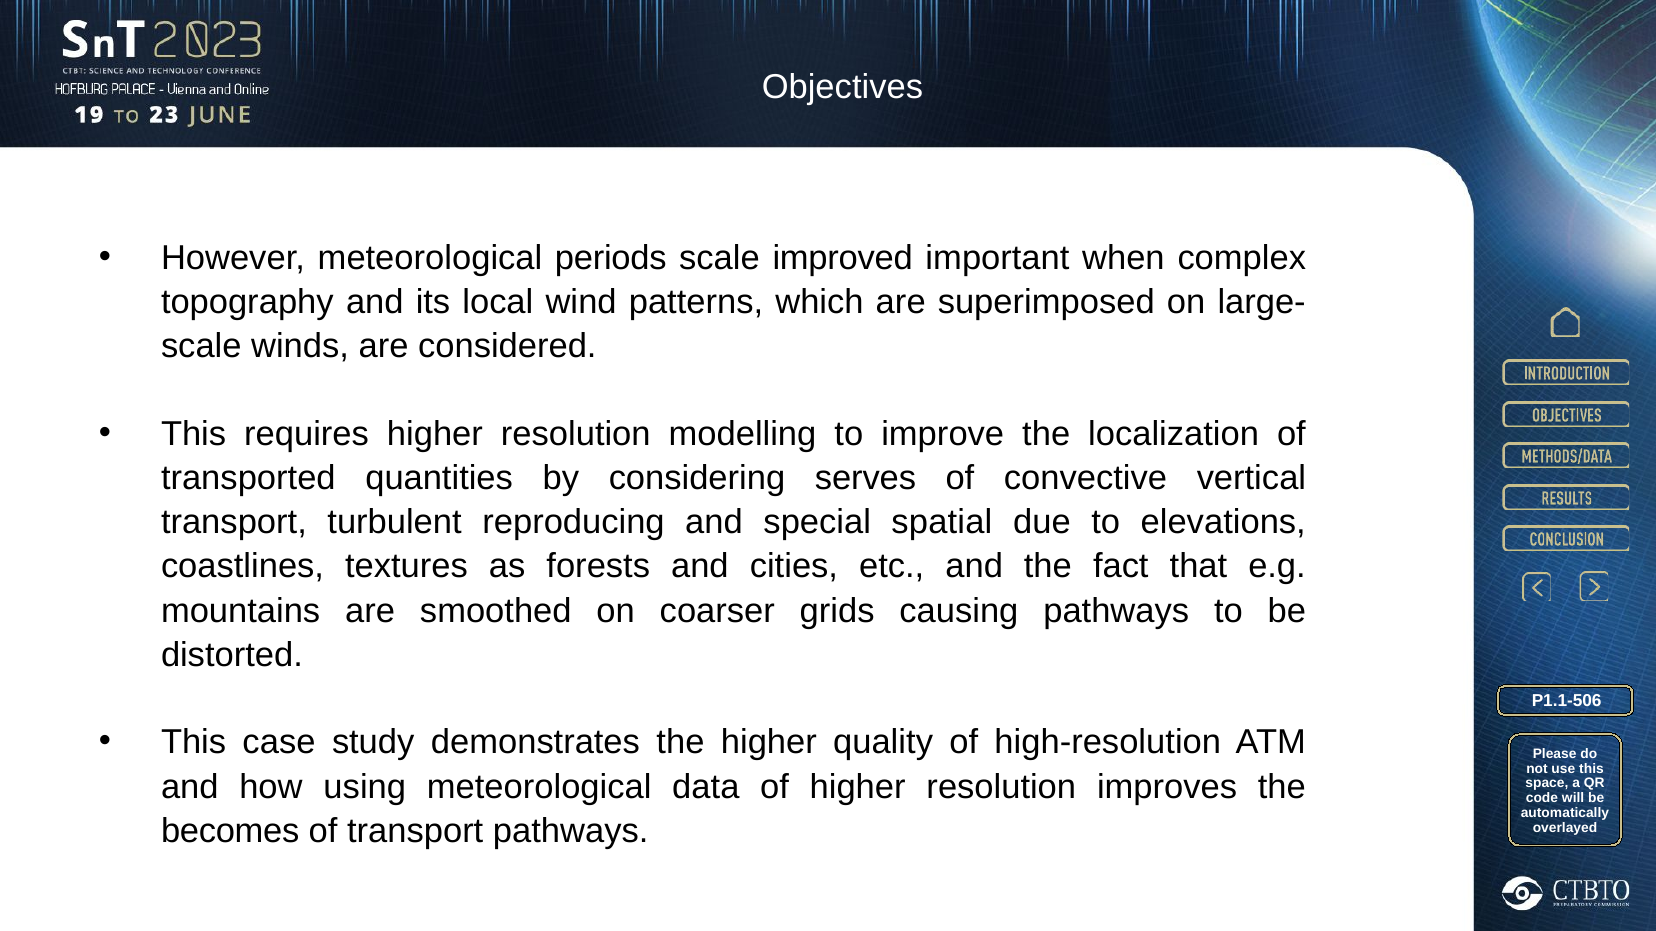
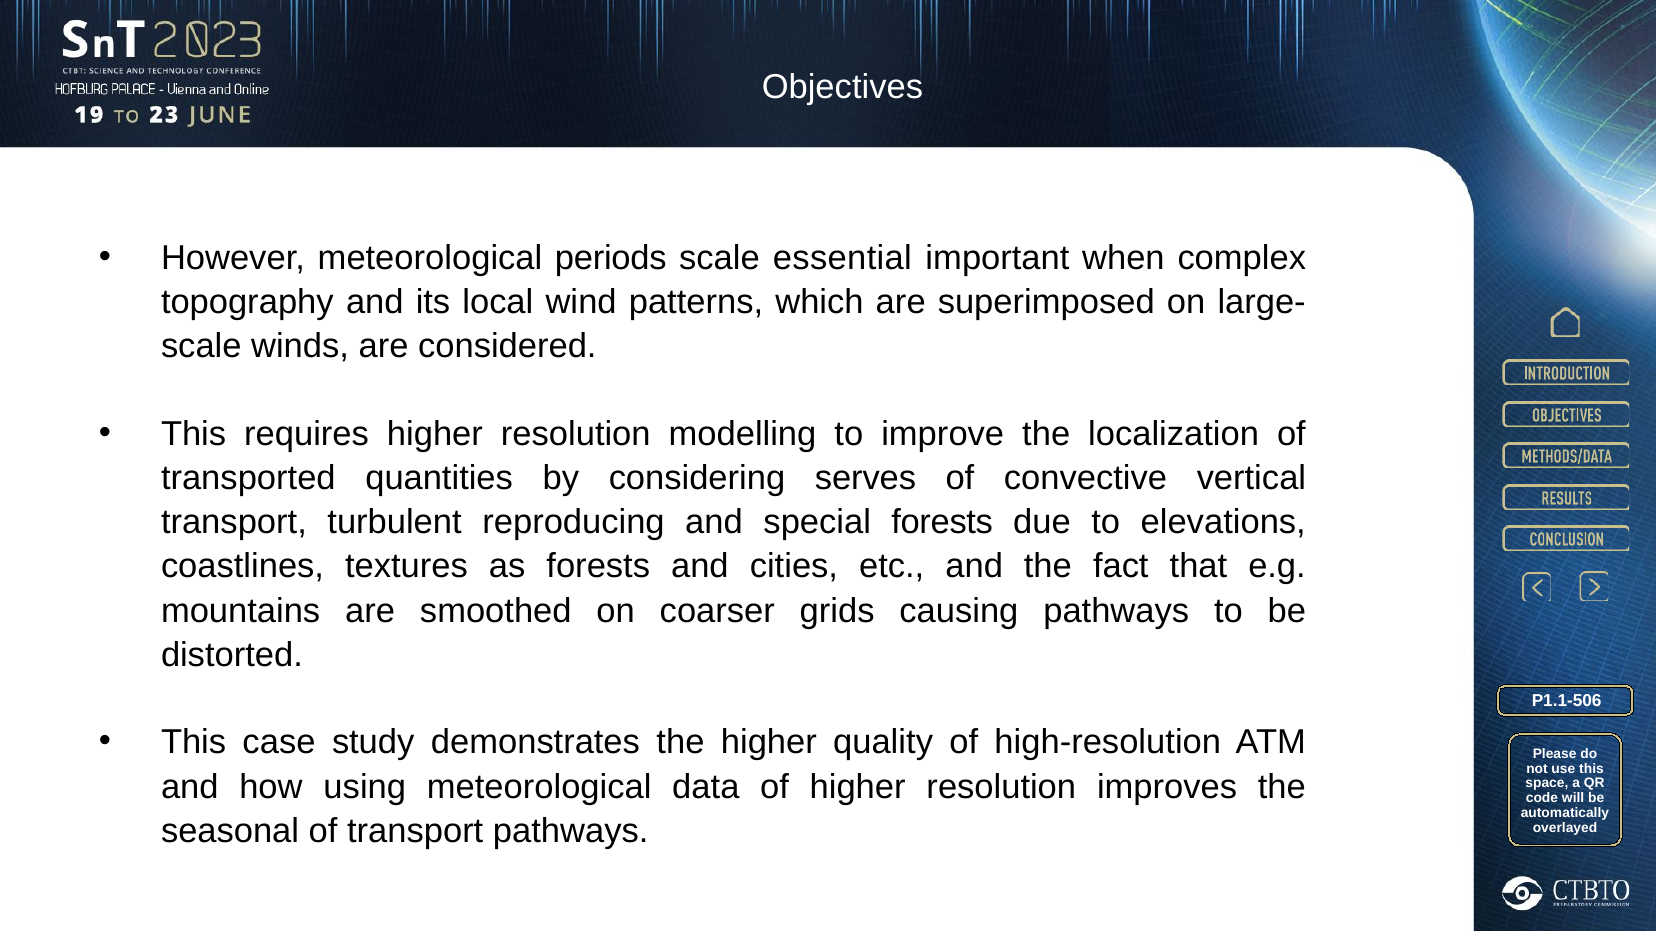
improved: improved -> essential
special spatial: spatial -> forests
becomes: becomes -> seasonal
